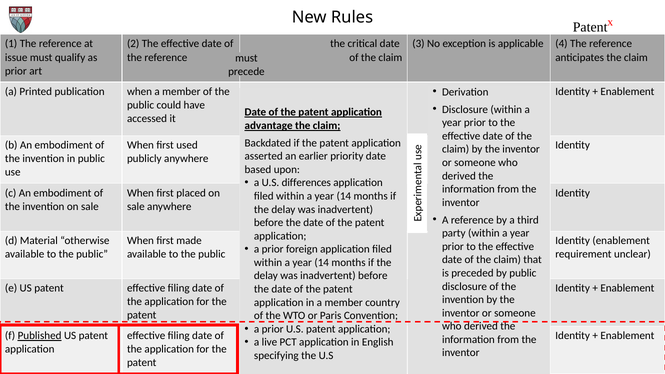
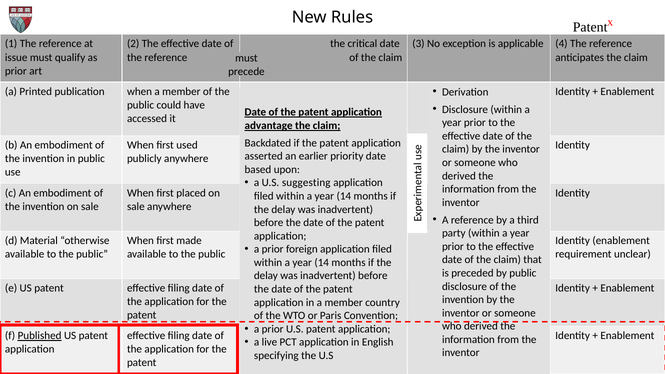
differences: differences -> suggesting
